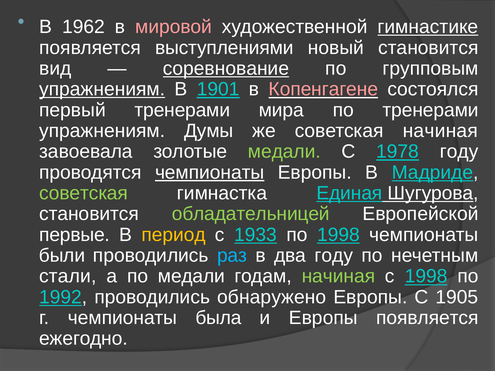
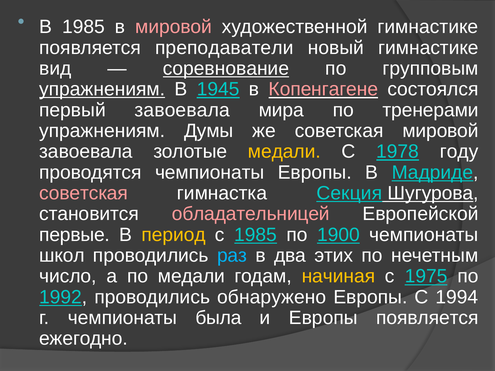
В 1962: 1962 -> 1985
гимнастике at (428, 27) underline: present -> none
выступлениями: выступлениями -> преподаватели
новый становится: становится -> гимнастике
1901: 1901 -> 1945
первый тренерами: тренерами -> завоевала
советская начиная: начиная -> мировой
медали at (284, 152) colour: light green -> yellow
чемпионаты at (210, 172) underline: present -> none
советская at (84, 193) colour: light green -> pink
Единая: Единая -> Секция
обладательницей colour: light green -> pink
с 1933: 1933 -> 1985
по 1998: 1998 -> 1900
были: были -> школ
два году: году -> этих
стали: стали -> число
начиная at (338, 276) colour: light green -> yellow
с 1998: 1998 -> 1975
1905: 1905 -> 1994
